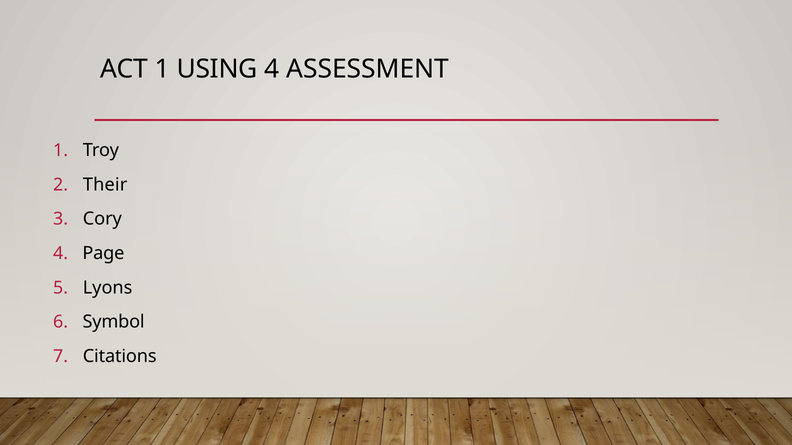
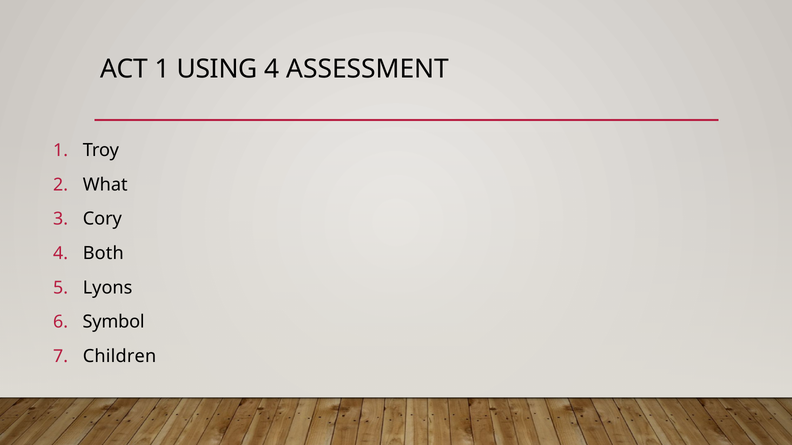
Their: Their -> What
Page: Page -> Both
Citations: Citations -> Children
